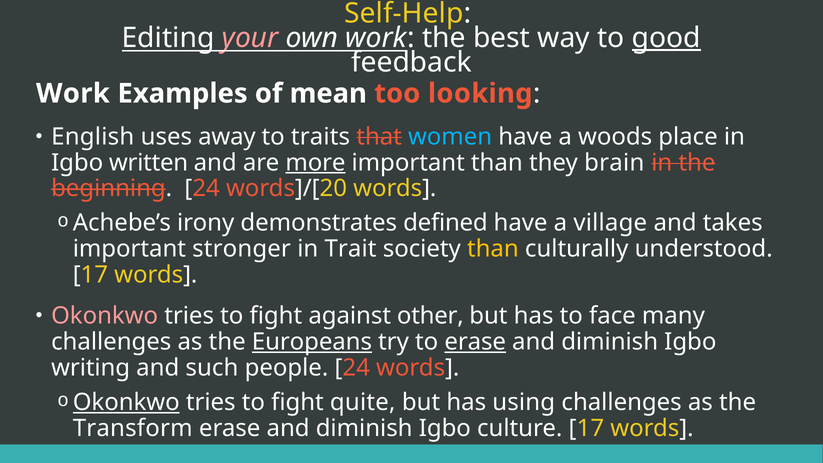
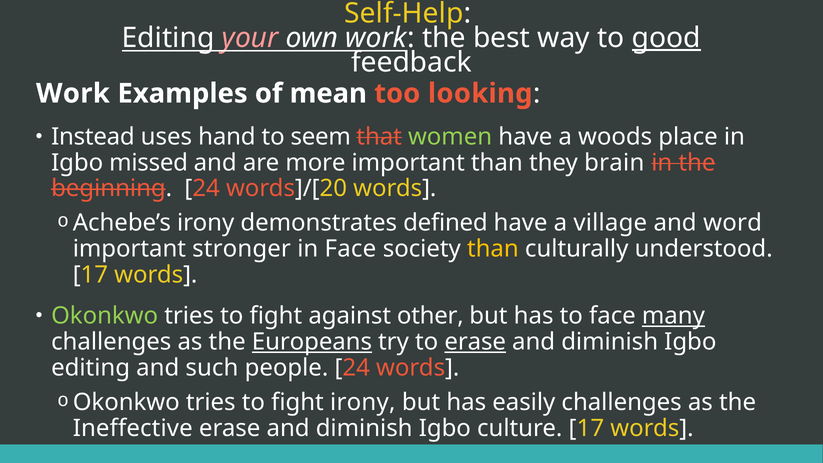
English: English -> Instead
away: away -> hand
traits: traits -> seem
women colour: light blue -> light green
written: written -> missed
more underline: present -> none
takes: takes -> word
in Trait: Trait -> Face
Okonkwo at (105, 316) colour: pink -> light green
many underline: none -> present
writing at (91, 368): writing -> editing
Okonkwo at (126, 402) underline: present -> none
fight quite: quite -> irony
using: using -> easily
Transform: Transform -> Ineffective
